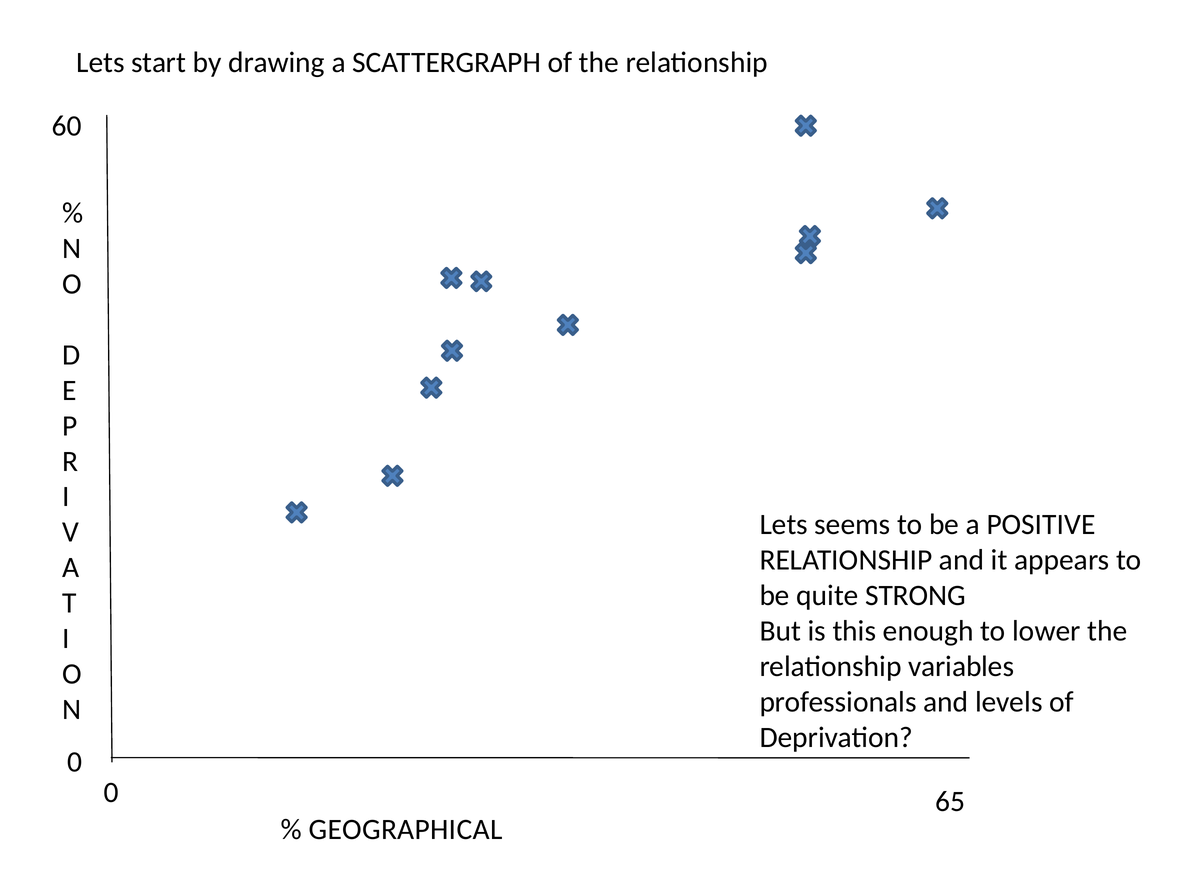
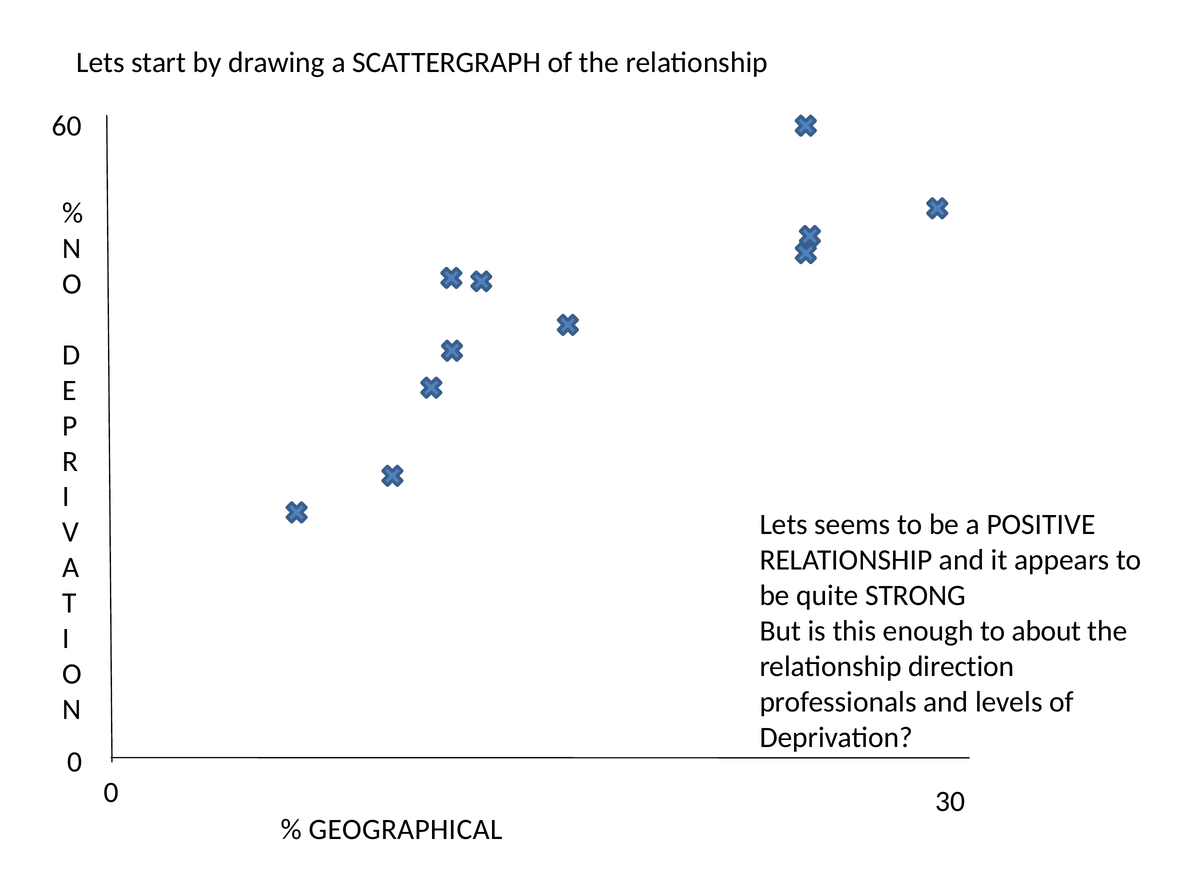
lower: lower -> about
variables: variables -> direction
65: 65 -> 30
